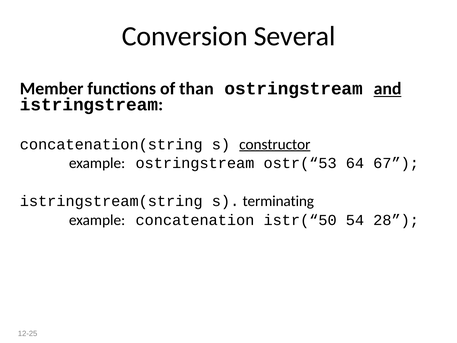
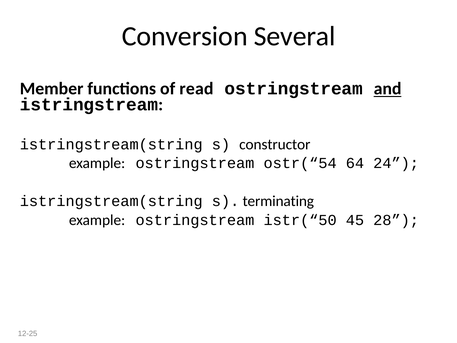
than: than -> read
concatenation(string at (111, 144): concatenation(string -> istringstream(string
constructor underline: present -> none
ostr(“53: ostr(“53 -> ostr(“54
67: 67 -> 24
concatenation at (195, 220): concatenation -> ostringstream
54: 54 -> 45
